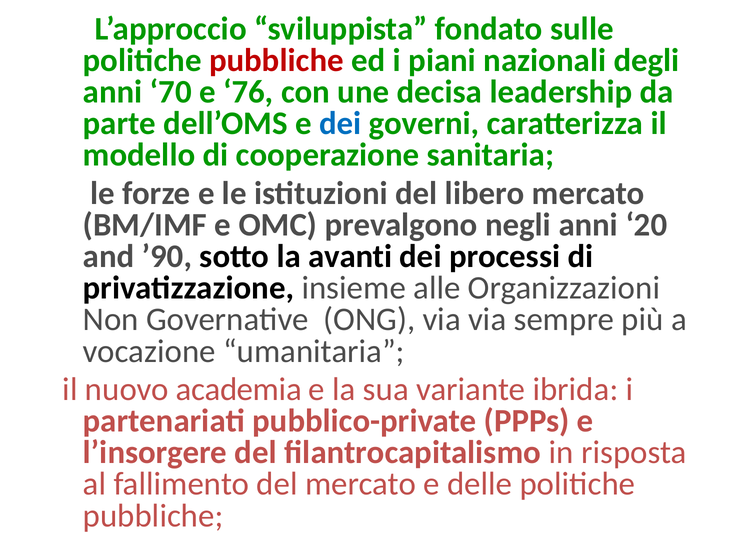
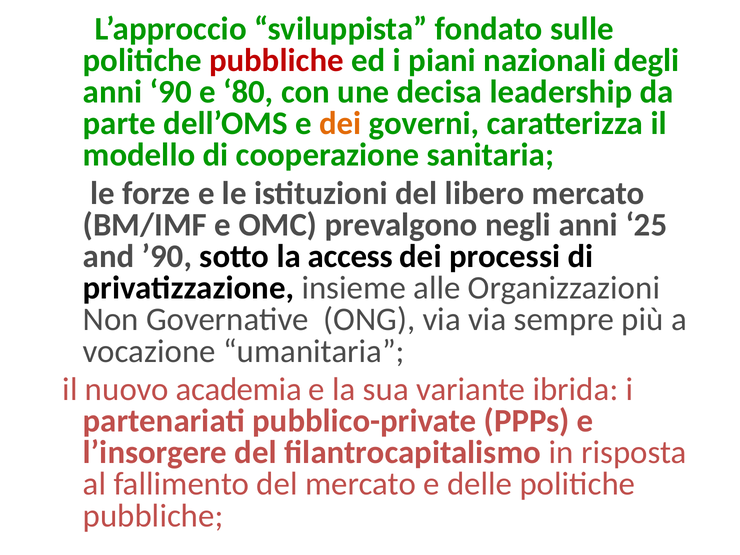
70: 70 -> 90
76: 76 -> 80
dei at (340, 124) colour: blue -> orange
20: 20 -> 25
avanti: avanti -> access
